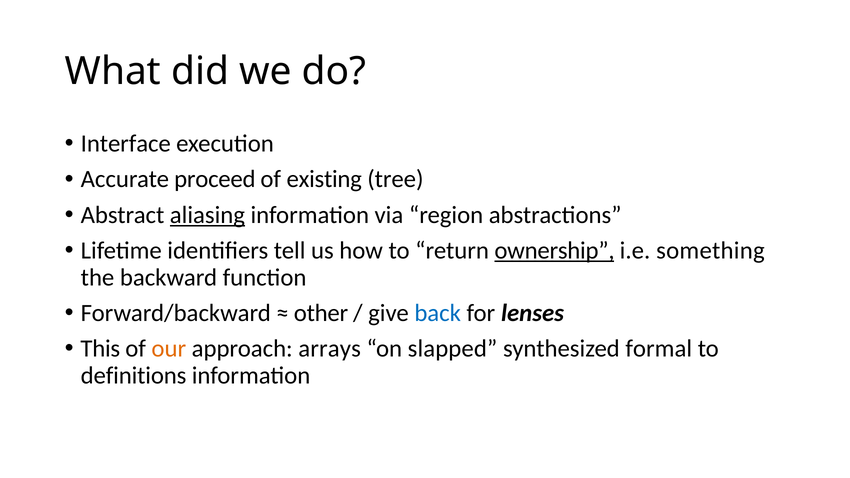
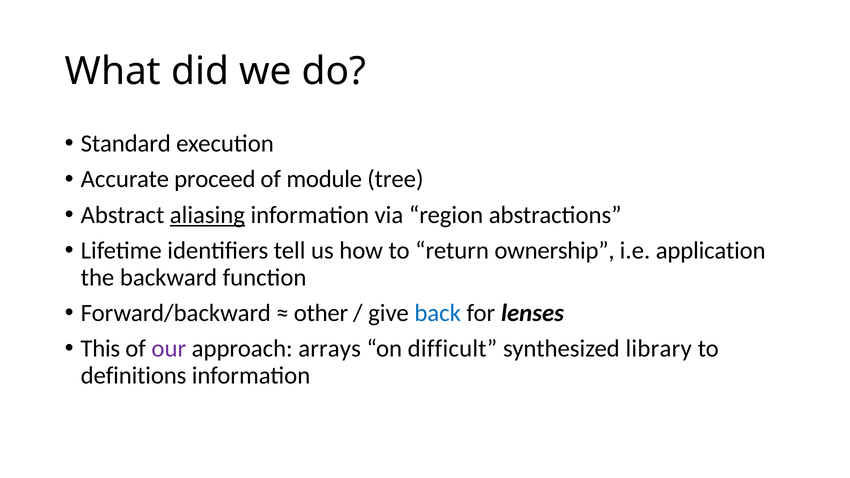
Interface: Interface -> Standard
existing: existing -> module
ownership underline: present -> none
something: something -> application
our colour: orange -> purple
slapped: slapped -> difficult
formal: formal -> library
